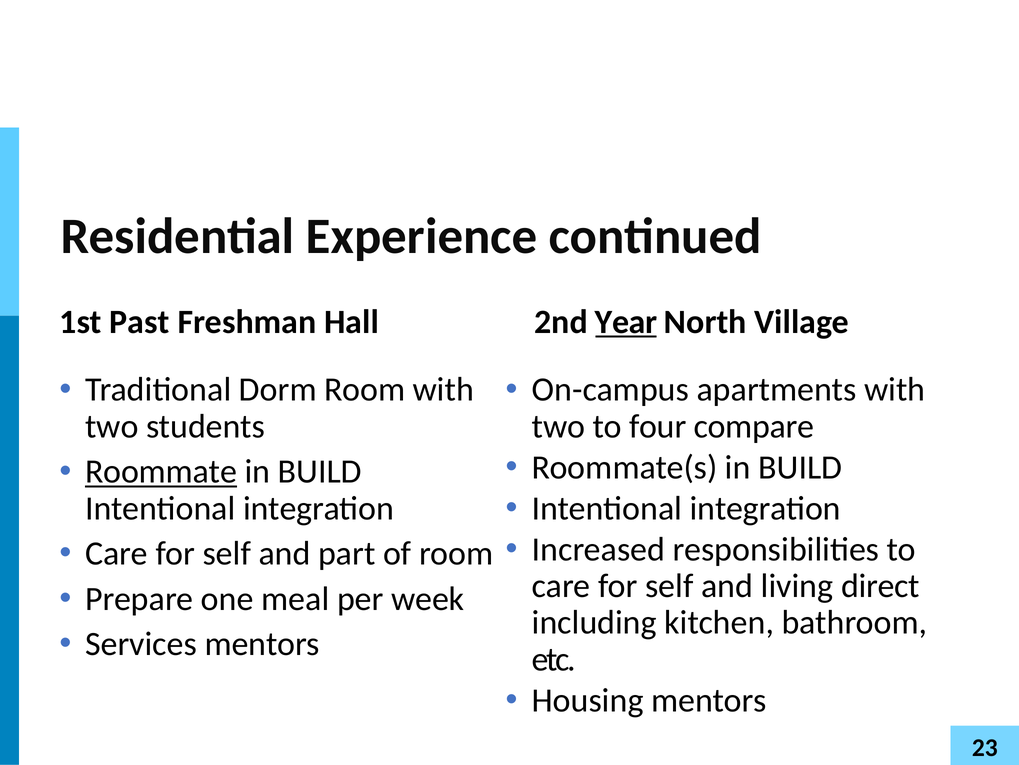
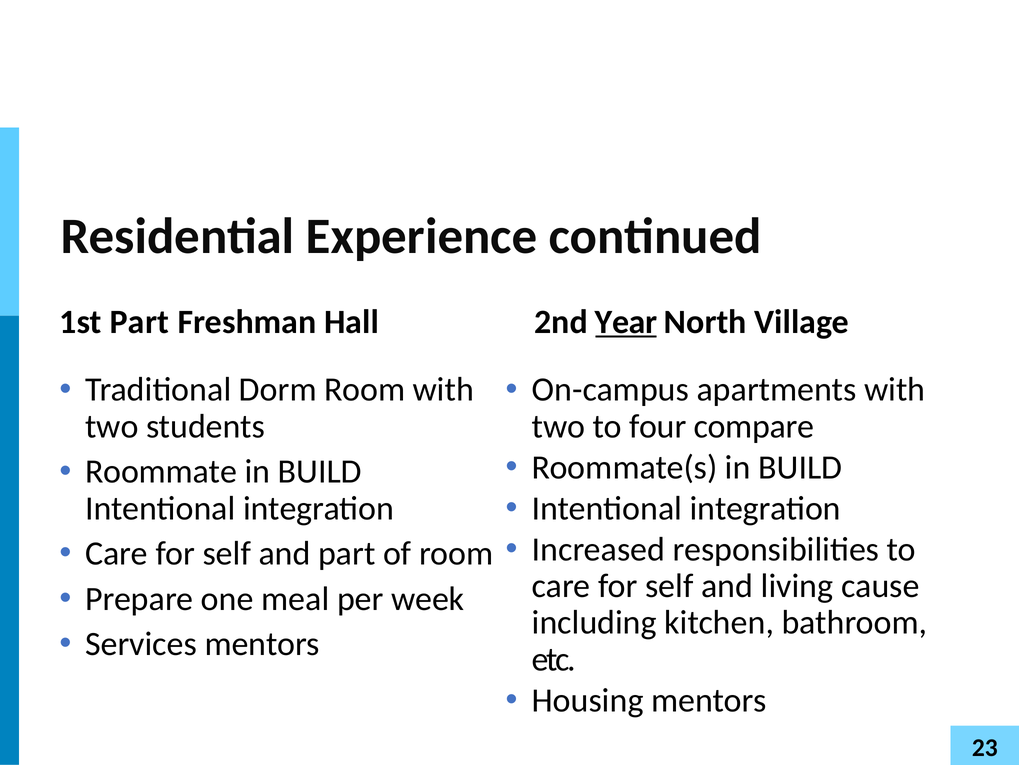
1st Past: Past -> Part
Roommate underline: present -> none
direct: direct -> cause
